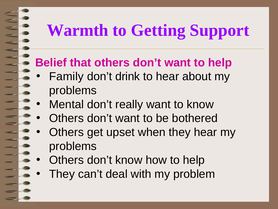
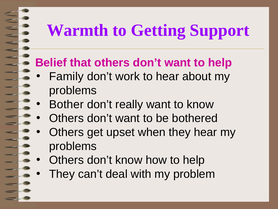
drink: drink -> work
Mental: Mental -> Bother
